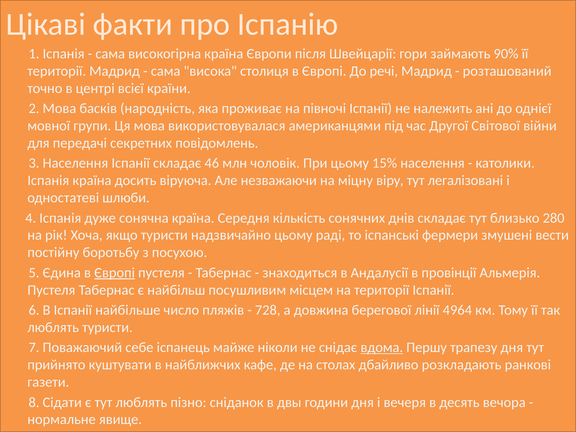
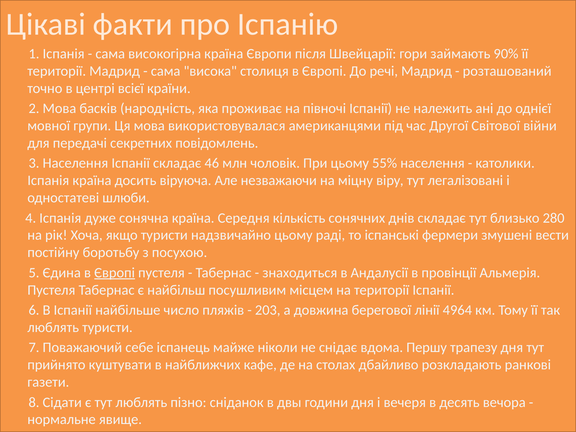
15%: 15% -> 55%
728: 728 -> 203
вдома underline: present -> none
